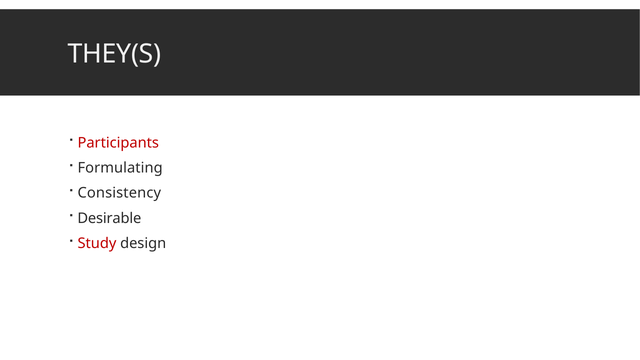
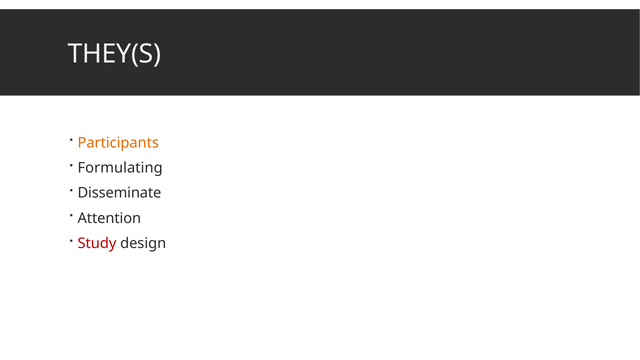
Participants colour: red -> orange
Consistency: Consistency -> Disseminate
Desirable: Desirable -> Attention
